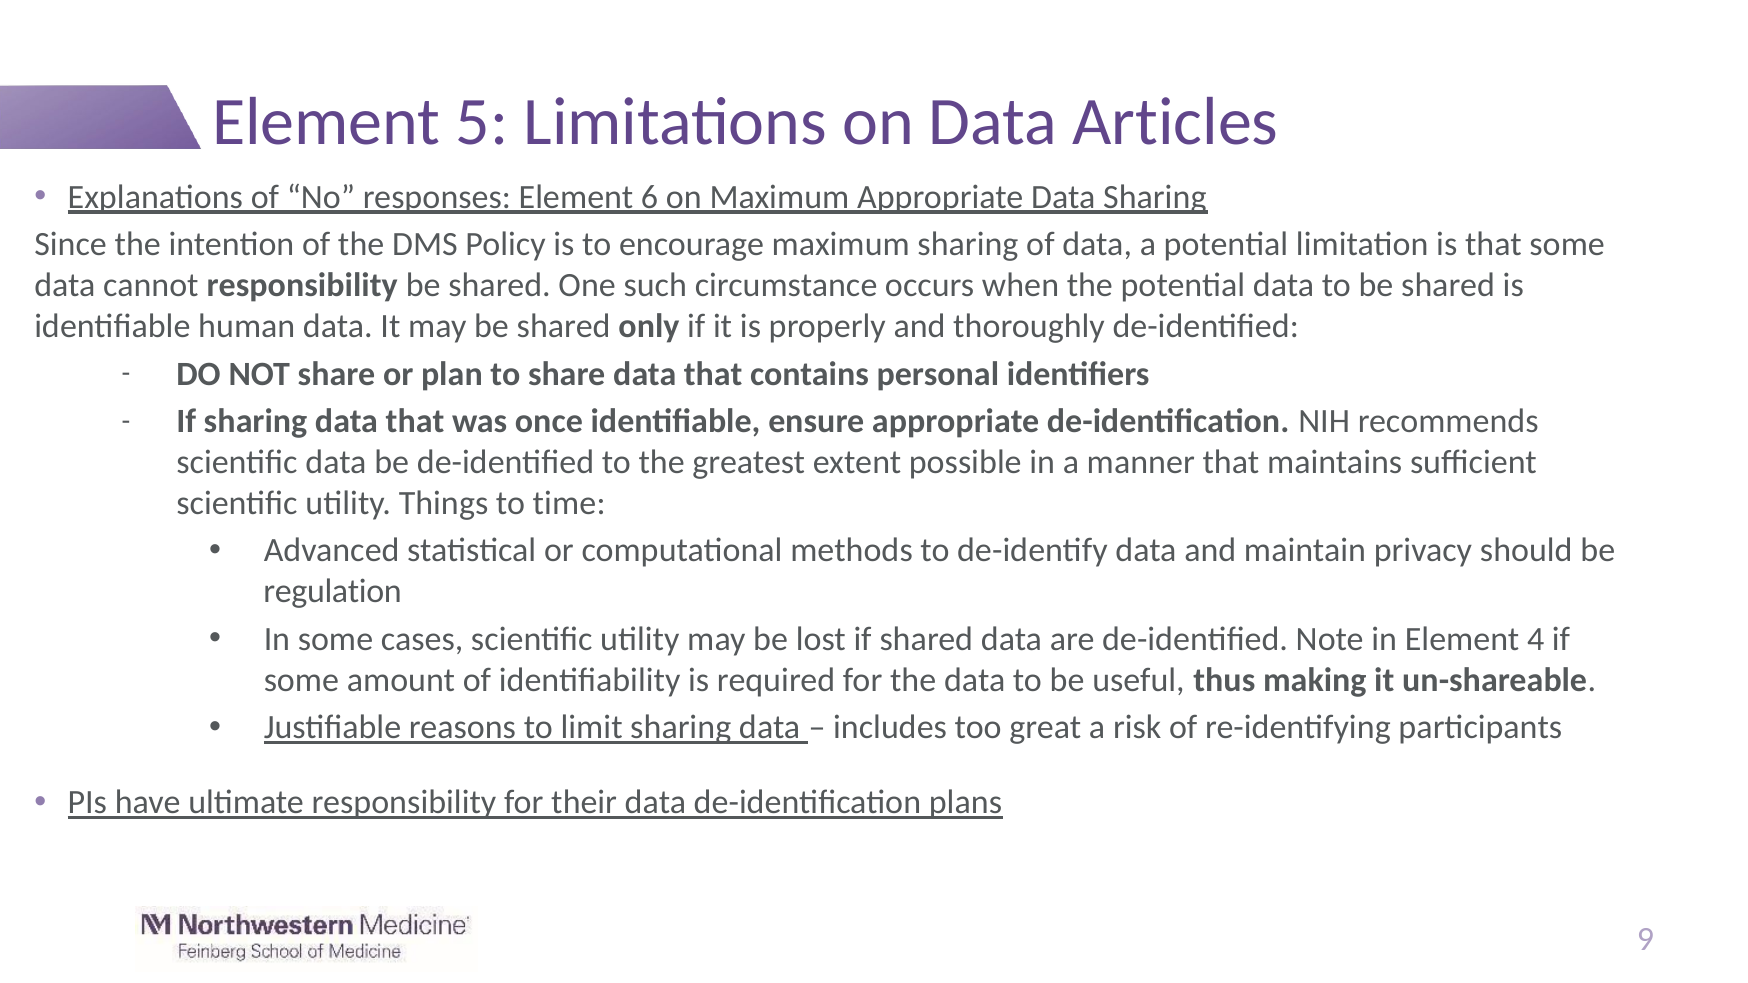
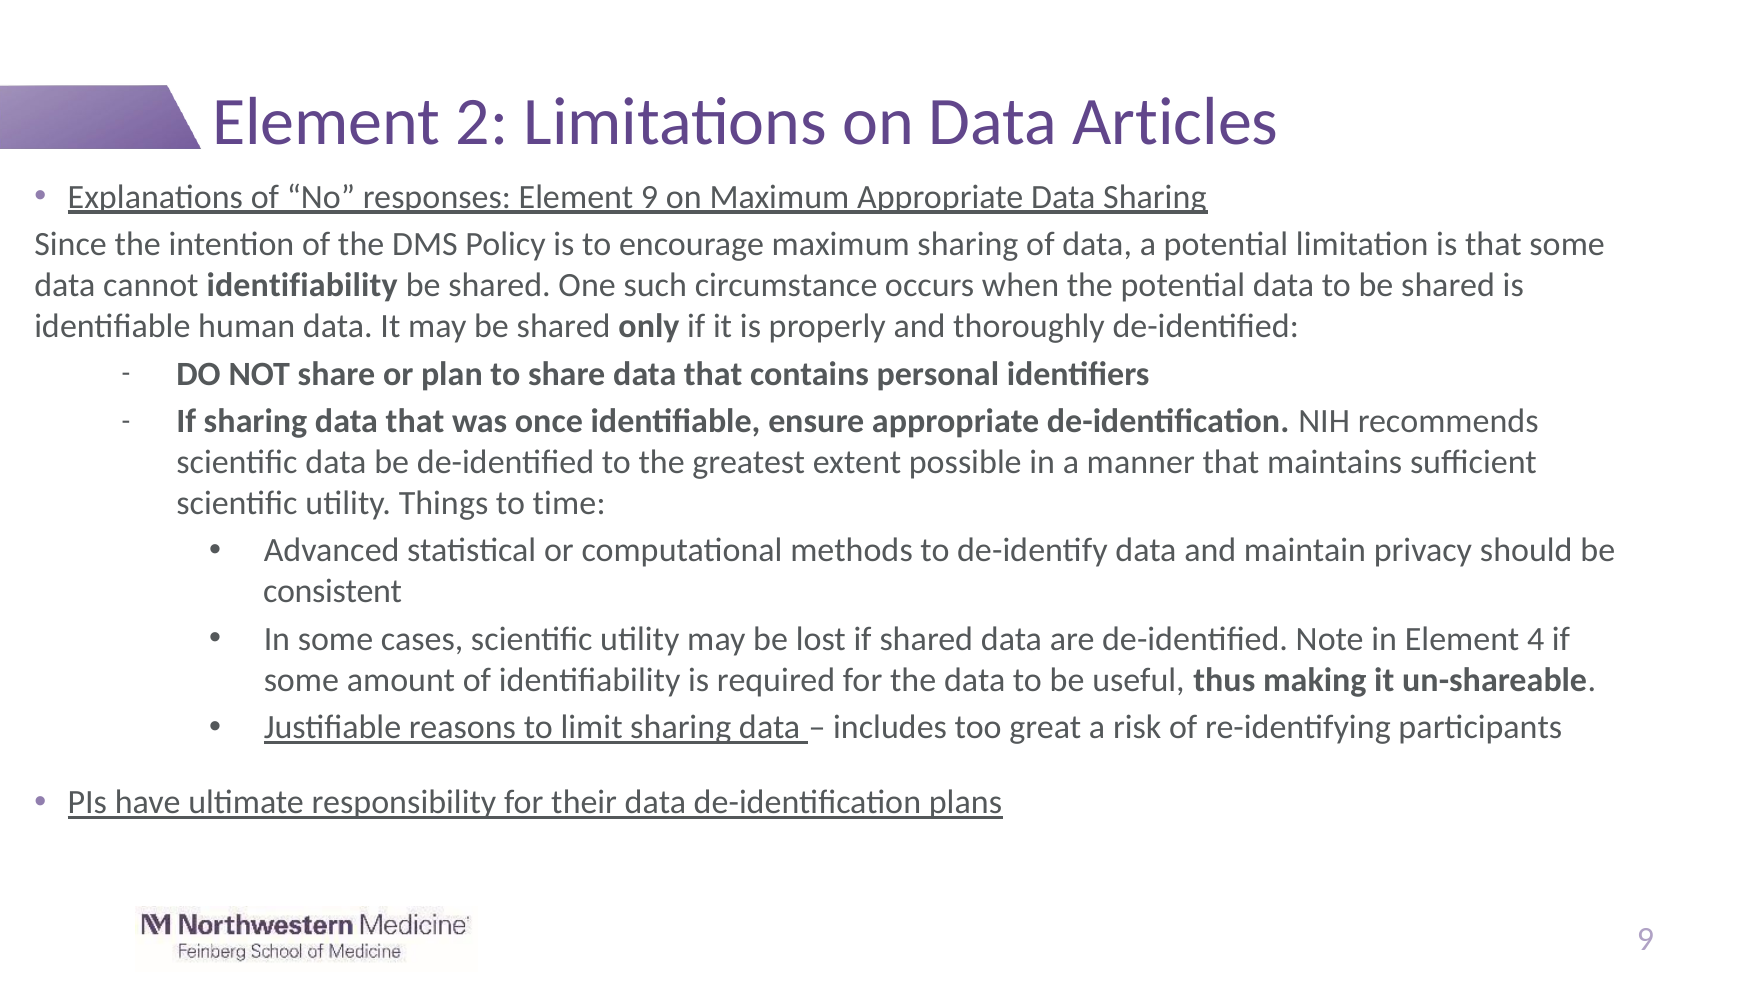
5: 5 -> 2
Element 6: 6 -> 9
cannot responsibility: responsibility -> identifiability
regulation: regulation -> consistent
